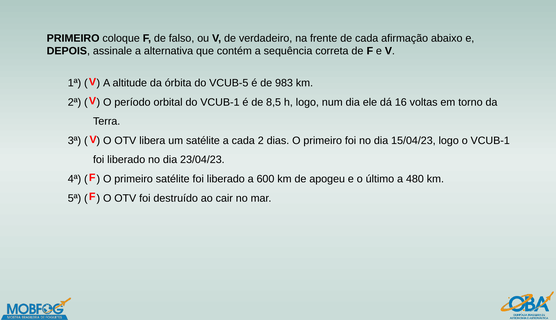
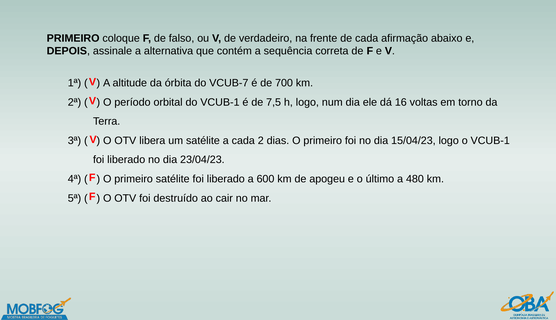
VCUB-5: VCUB-5 -> VCUB-7
983: 983 -> 700
8,5: 8,5 -> 7,5
